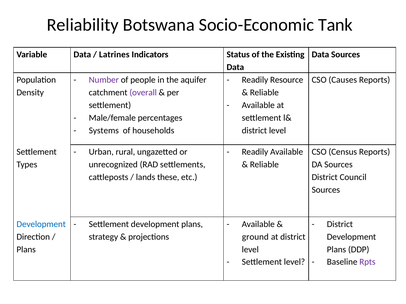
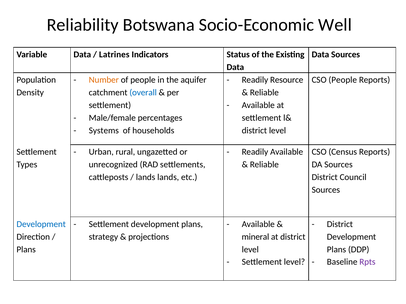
Tank: Tank -> Well
Number colour: purple -> orange
CSO Causes: Causes -> People
overall colour: purple -> blue
lands these: these -> lands
ground: ground -> mineral
